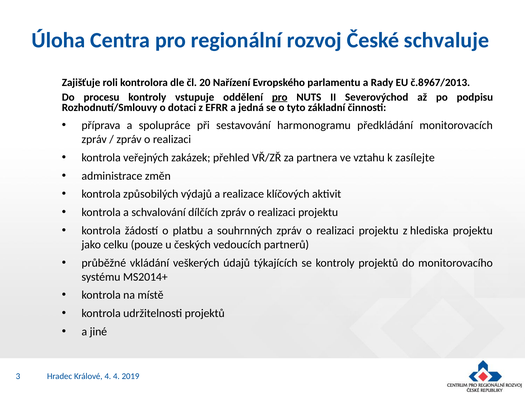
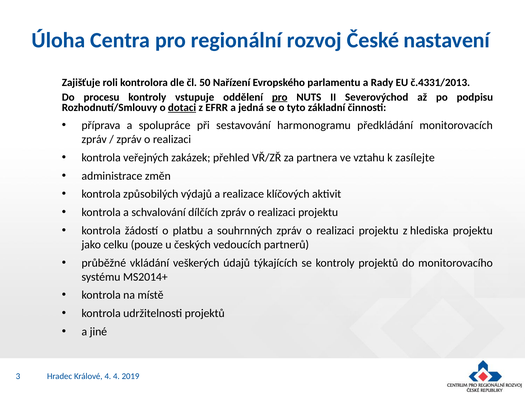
schvaluje: schvaluje -> nastavení
20: 20 -> 50
č.8967/2013: č.8967/2013 -> č.4331/2013
dotaci underline: none -> present
